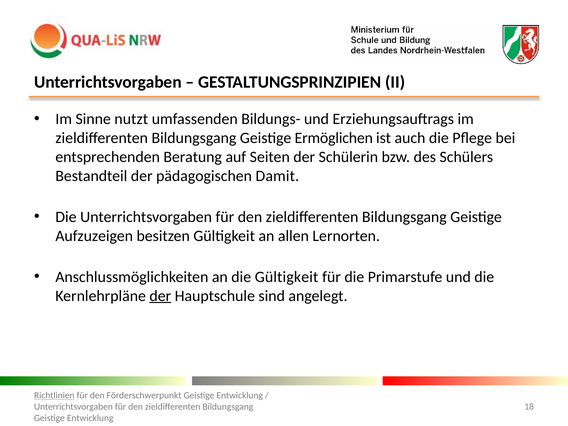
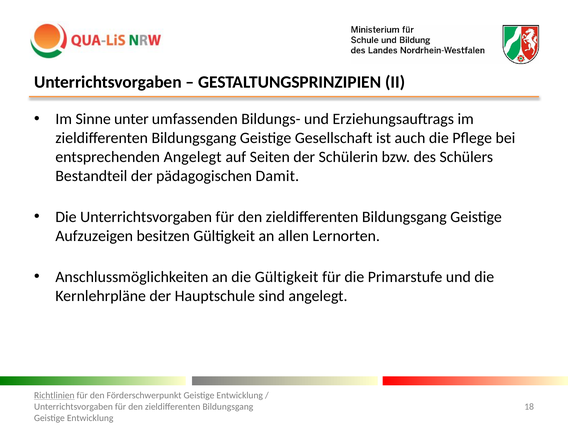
nutzt: nutzt -> unter
Ermöglichen: Ermöglichen -> Gesellschaft
entsprechenden Beratung: Beratung -> Angelegt
der at (160, 296) underline: present -> none
